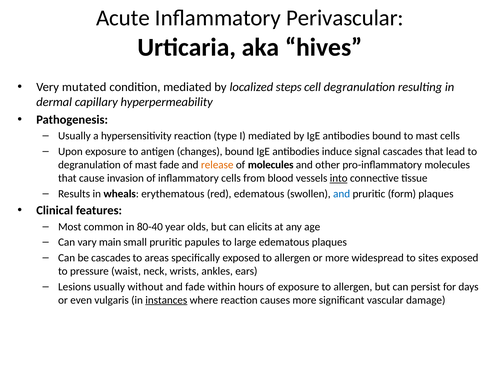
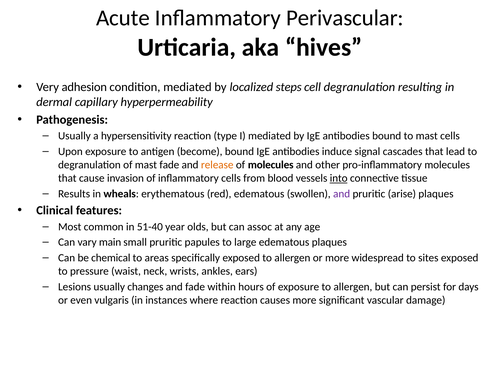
mutated: mutated -> adhesion
changes: changes -> become
and at (342, 194) colour: blue -> purple
form: form -> arise
80-40: 80-40 -> 51-40
elicits: elicits -> assoc
be cascades: cascades -> chemical
without: without -> changes
instances underline: present -> none
